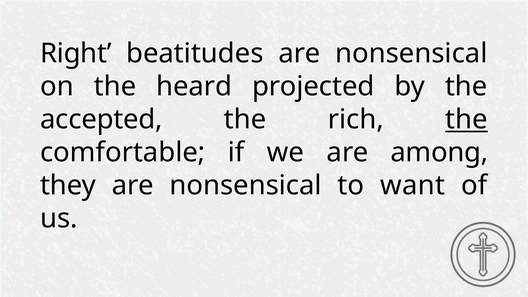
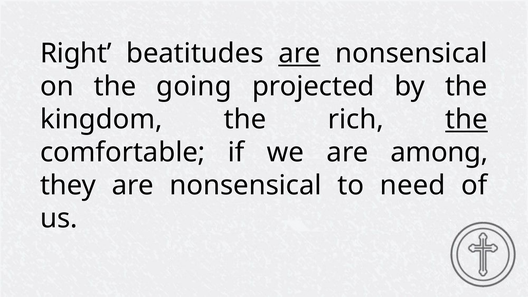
are at (299, 54) underline: none -> present
heard: heard -> going
accepted: accepted -> kingdom
want: want -> need
